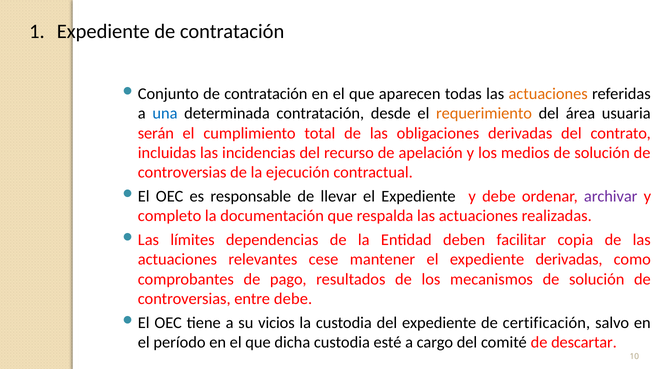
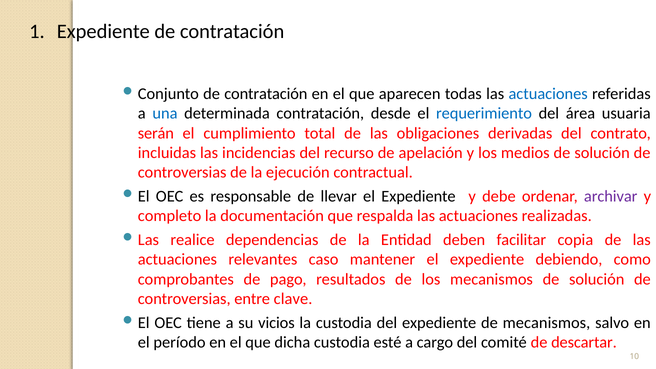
actuaciones at (548, 94) colour: orange -> blue
requerimiento colour: orange -> blue
límites: límites -> realice
cese: cese -> caso
expediente derivadas: derivadas -> debiendo
entre debe: debe -> clave
de certificación: certificación -> mecanismos
